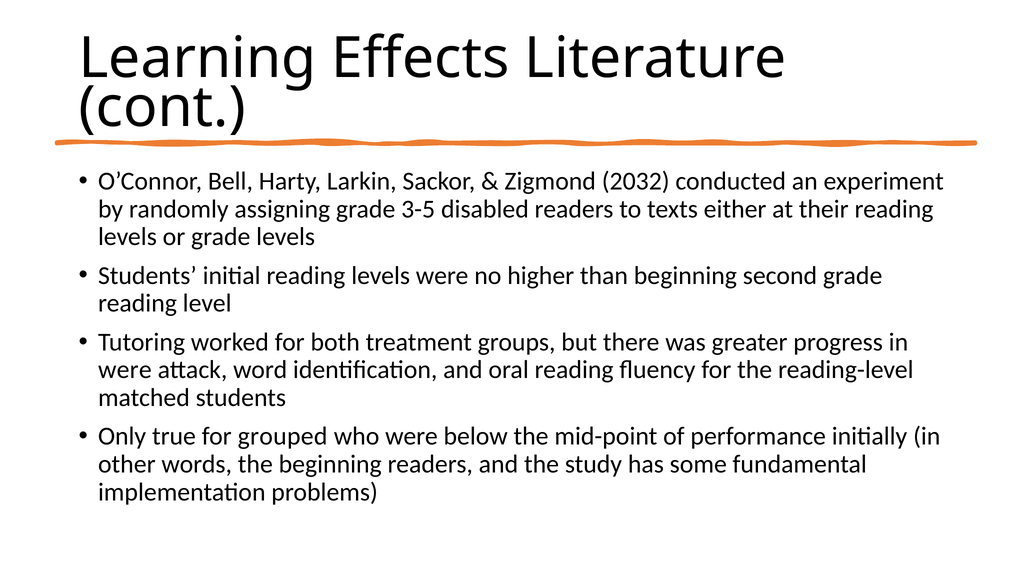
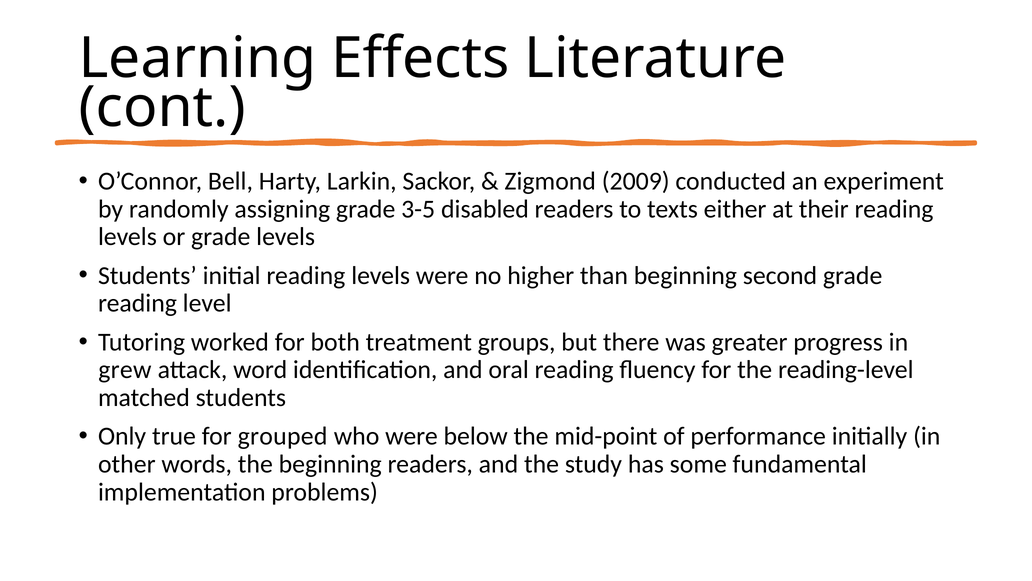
2032: 2032 -> 2009
were at (125, 370): were -> grew
